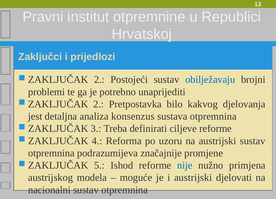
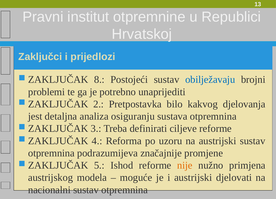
2 at (99, 80): 2 -> 8
konsenzus: konsenzus -> osiguranju
nije colour: blue -> orange
